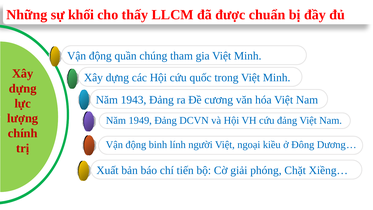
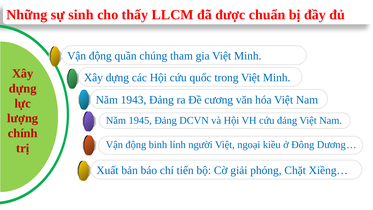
khối: khối -> sinh
1949: 1949 -> 1945
